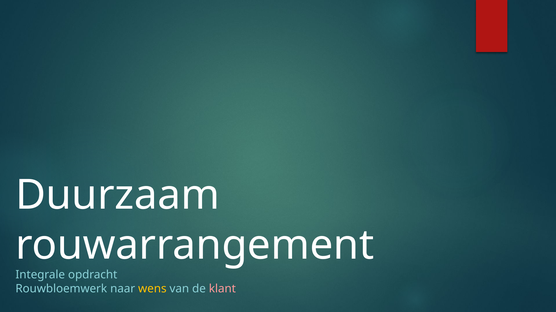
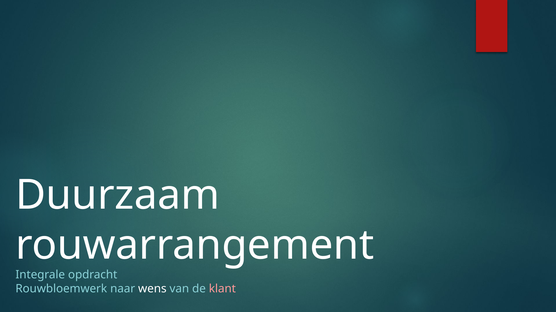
wens colour: yellow -> white
